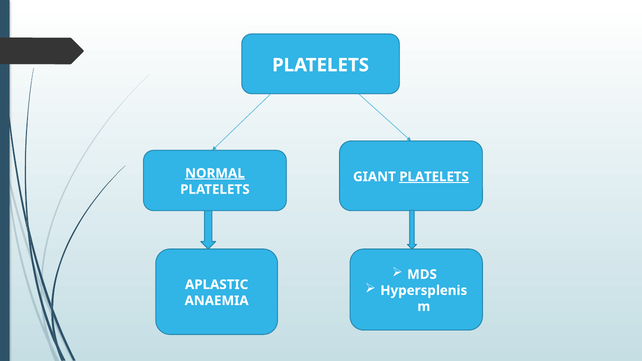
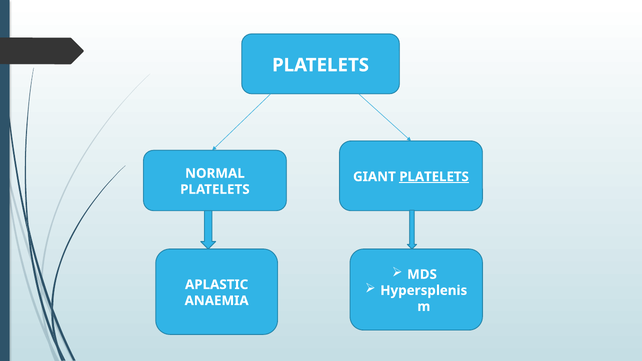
NORMAL underline: present -> none
